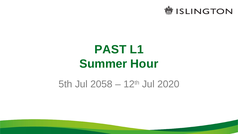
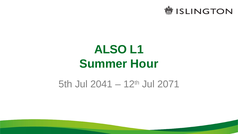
PAST: PAST -> ALSO
2058: 2058 -> 2041
2020: 2020 -> 2071
